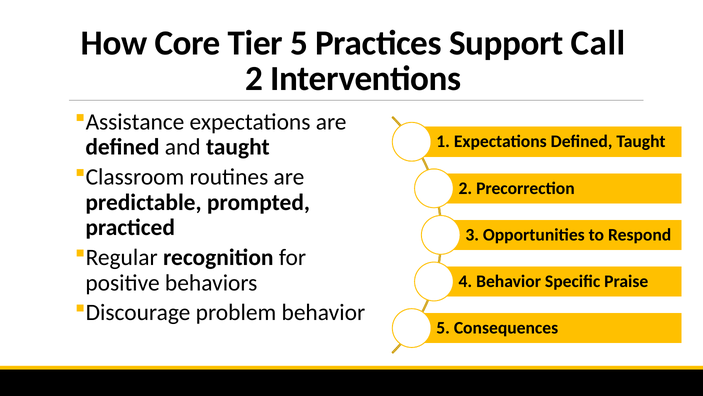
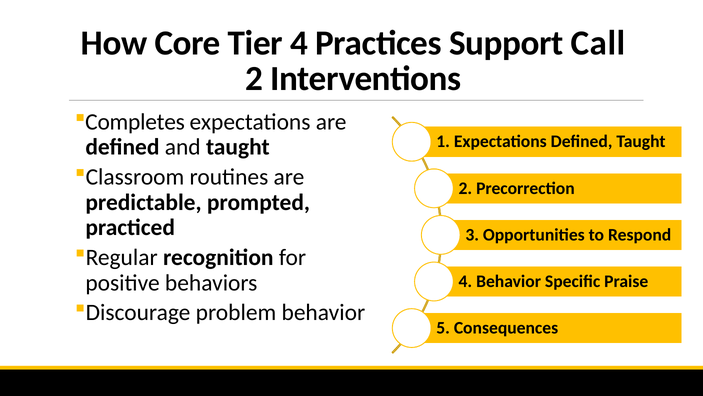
Tier 5: 5 -> 4
Assistance: Assistance -> Completes
